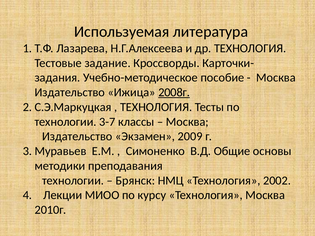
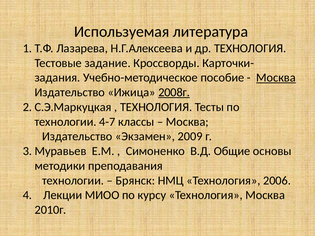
Москва at (276, 78) underline: none -> present
3-7: 3-7 -> 4-7
2002: 2002 -> 2006
